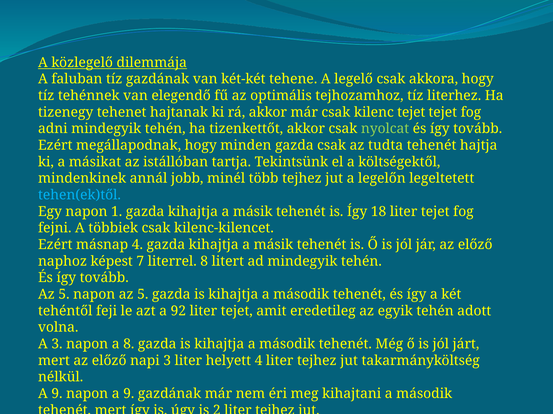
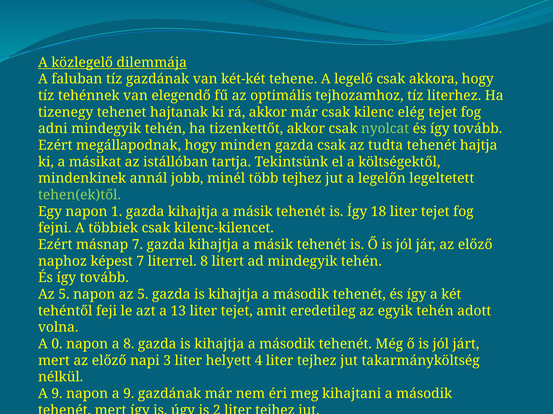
kilenc tejet: tejet -> elég
tehen(ek)től colour: light blue -> light green
másnap 4: 4 -> 7
92: 92 -> 13
A 3: 3 -> 0
